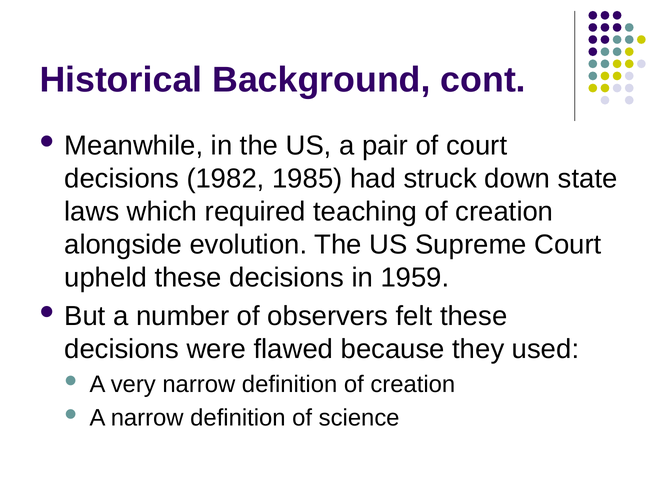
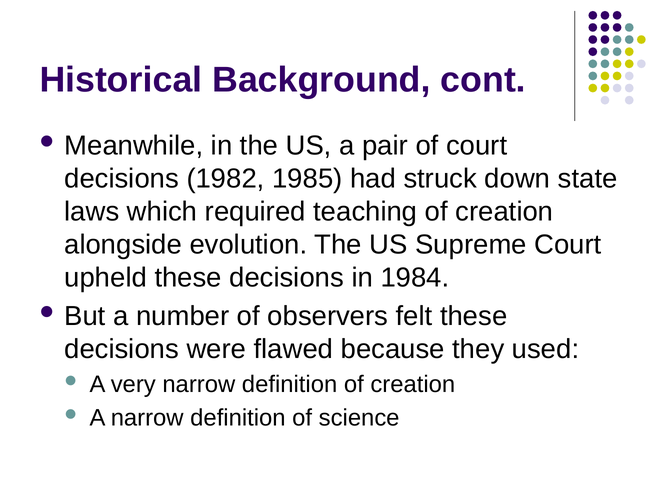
1959: 1959 -> 1984
